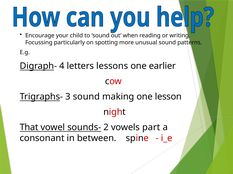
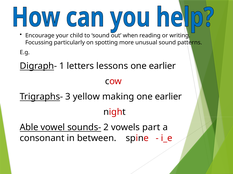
4: 4 -> 1
3 sound: sound -> yellow
making one lesson: lesson -> earlier
That: That -> Able
